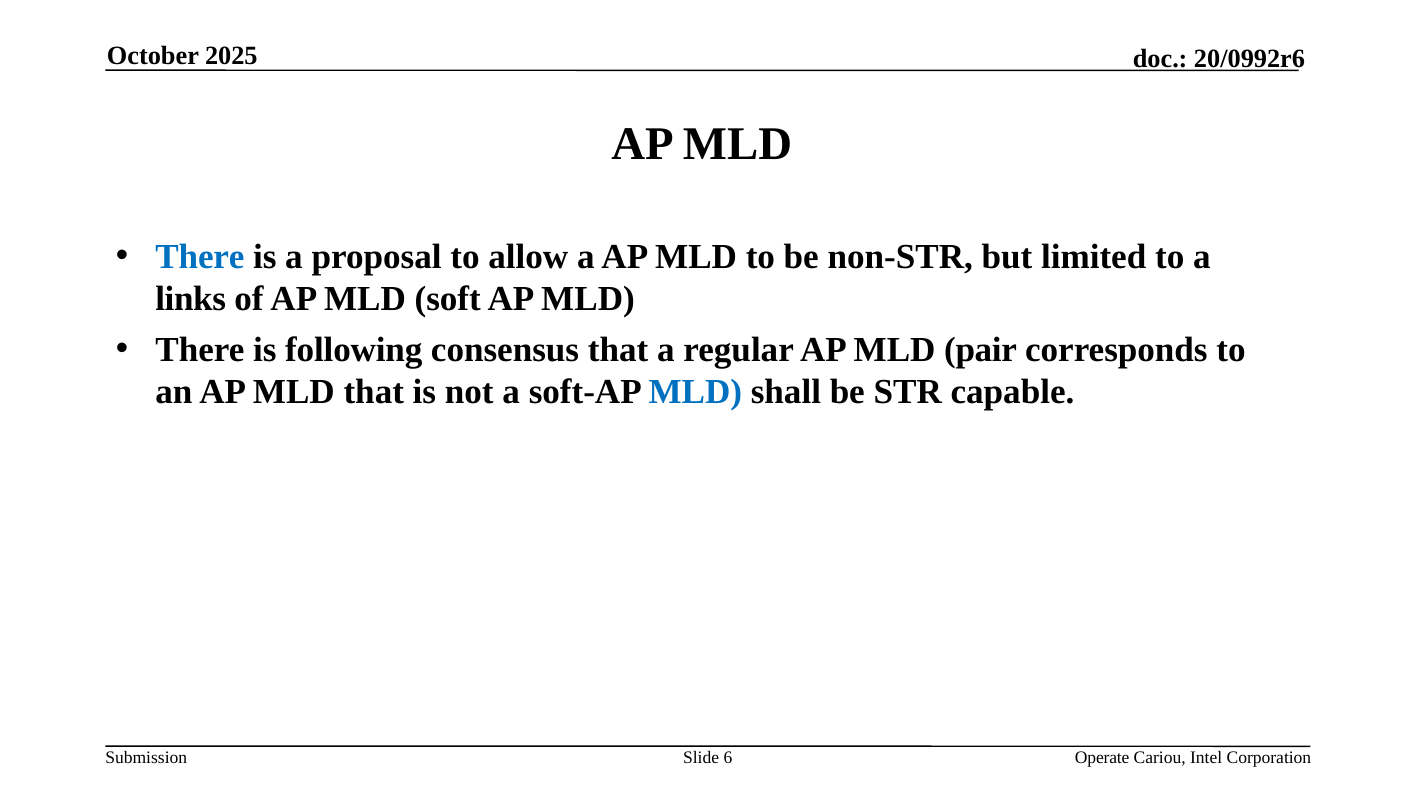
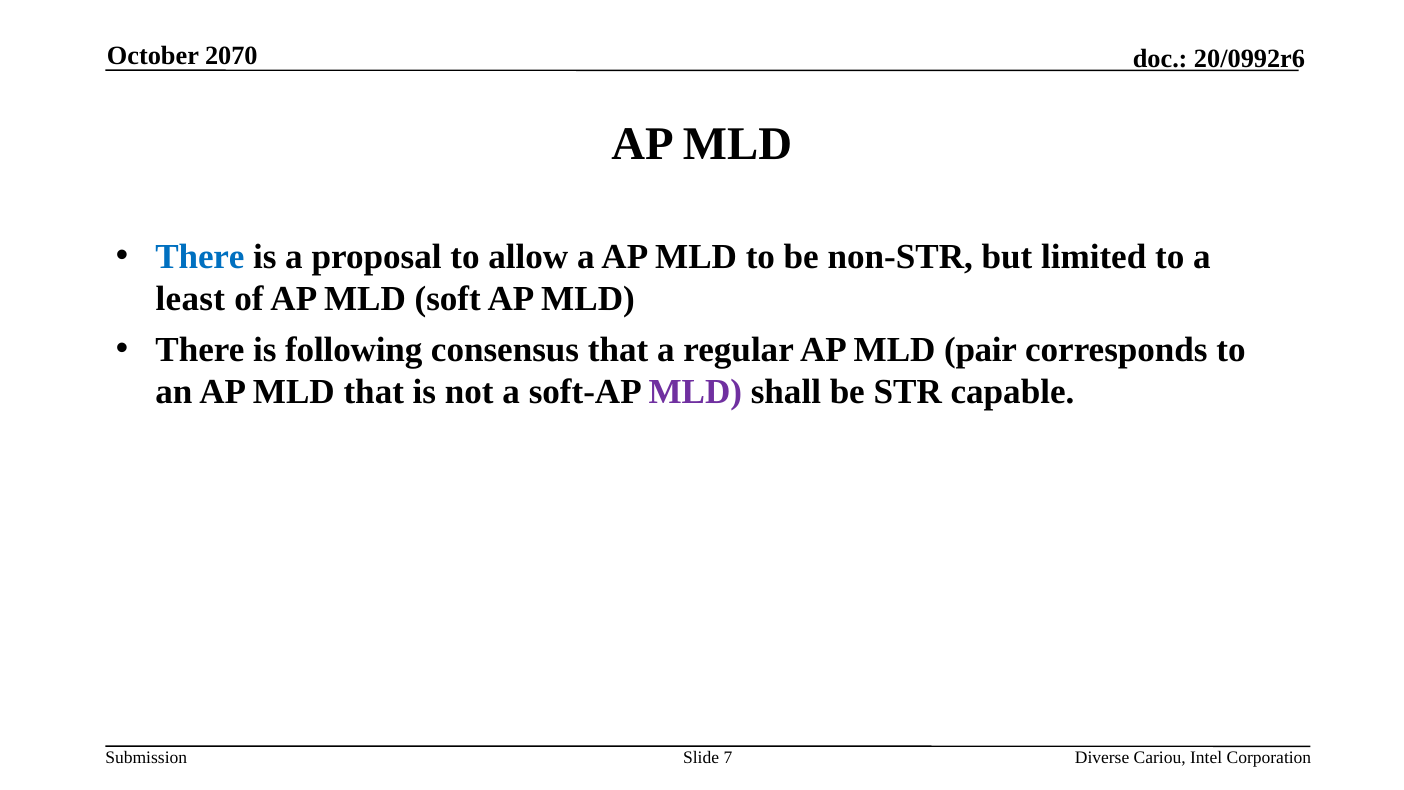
2025: 2025 -> 2070
links: links -> least
MLD at (695, 392) colour: blue -> purple
6: 6 -> 7
Operate: Operate -> Diverse
